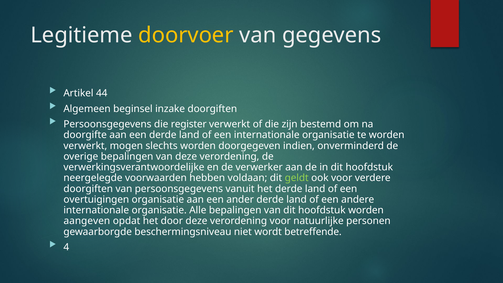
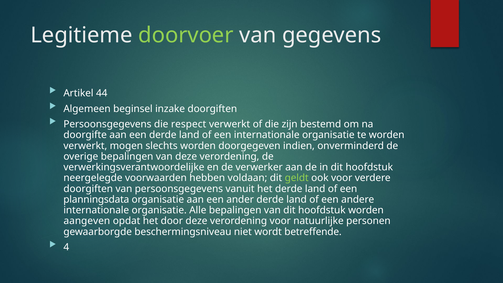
doorvoer colour: yellow -> light green
register: register -> respect
overtuigingen: overtuigingen -> planningsdata
